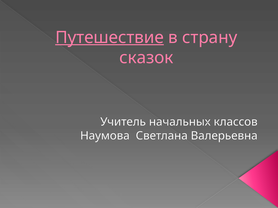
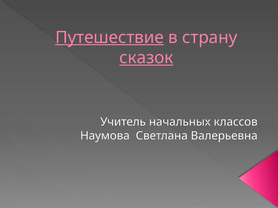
сказок underline: none -> present
